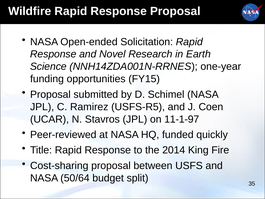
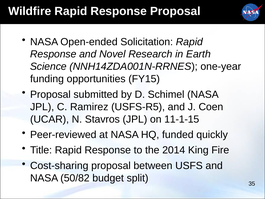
11-1-97: 11-1-97 -> 11-1-15
50/64: 50/64 -> 50/82
